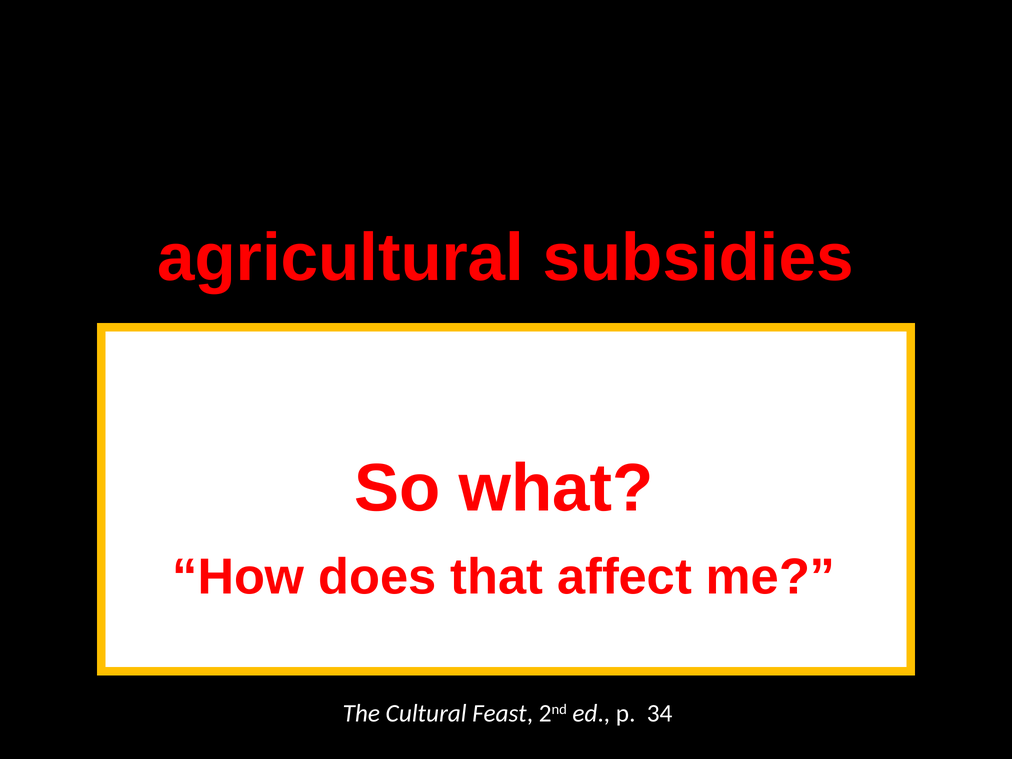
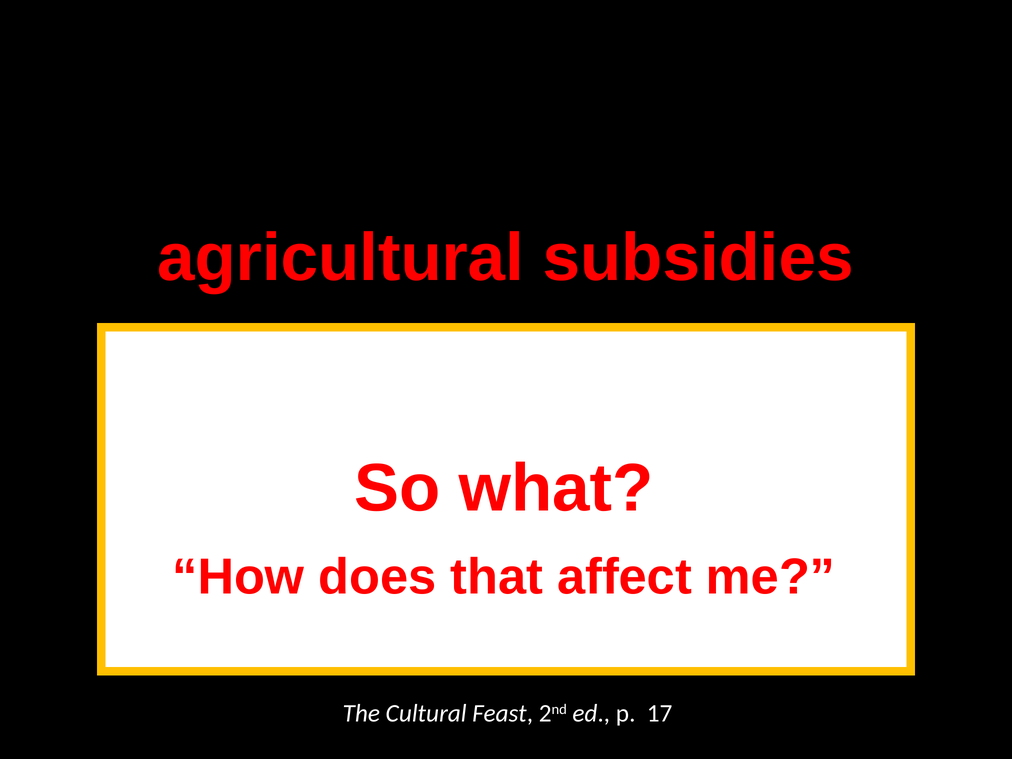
34: 34 -> 17
